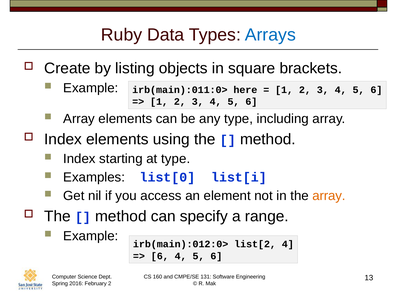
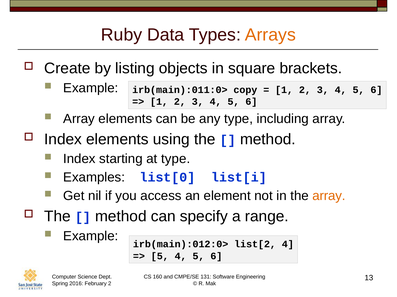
Arrays colour: blue -> orange
here: here -> copy
6 at (160, 257): 6 -> 5
